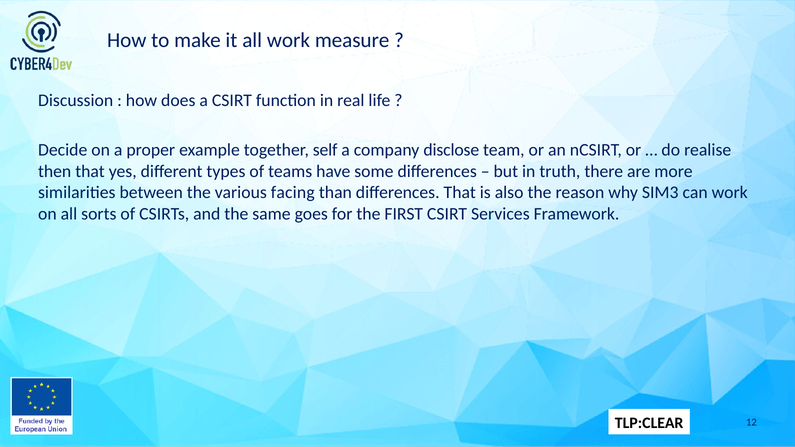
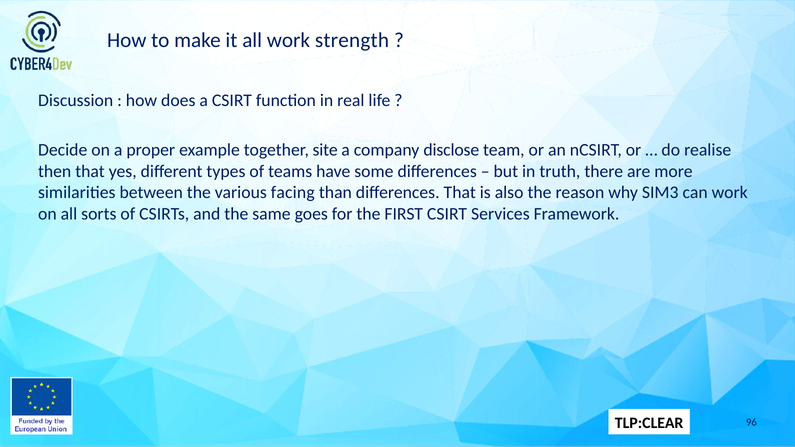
measure: measure -> strength
self: self -> site
12: 12 -> 96
